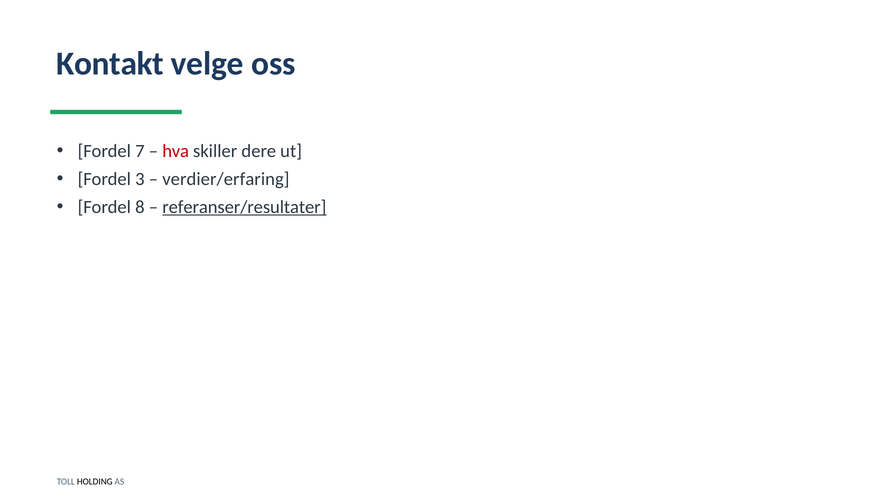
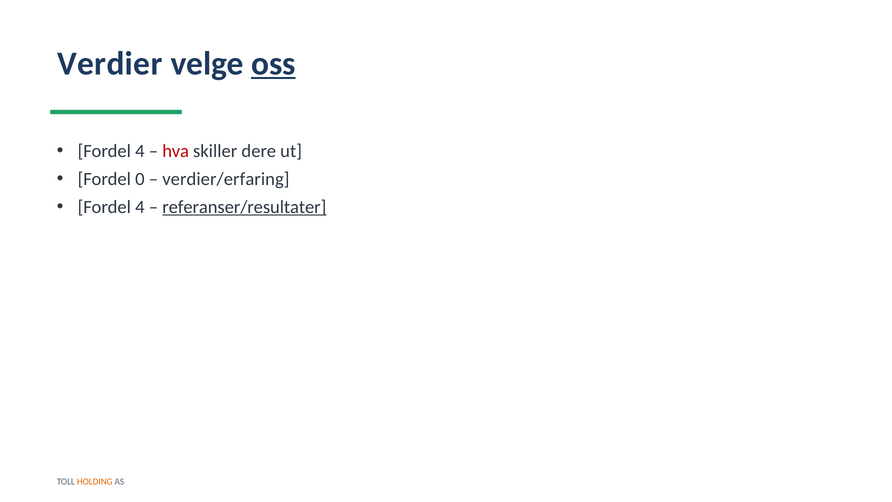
Kontakt: Kontakt -> Verdier
oss underline: none -> present
7 at (140, 151): 7 -> 4
3: 3 -> 0
8 at (140, 207): 8 -> 4
HOLDING colour: black -> orange
